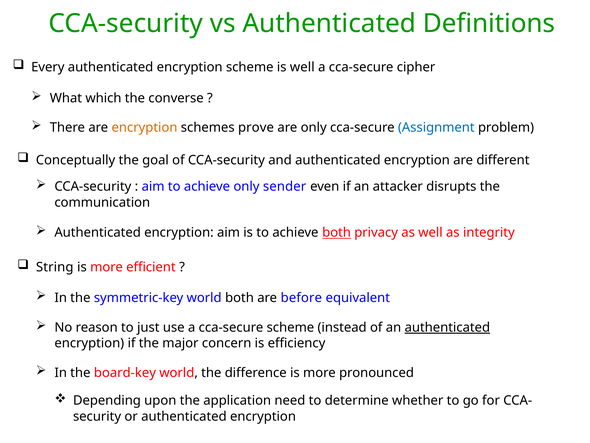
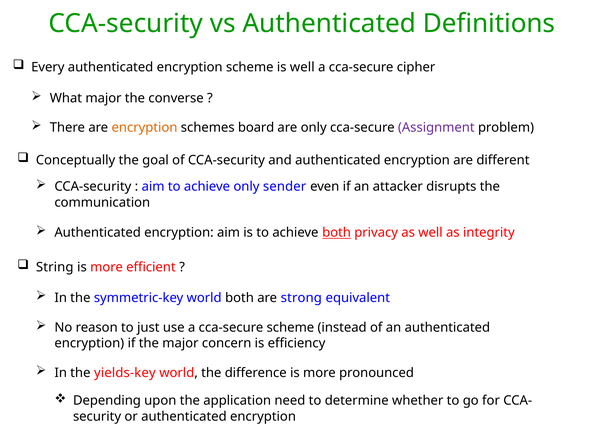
What which: which -> major
prove: prove -> board
Assignment colour: blue -> purple
before: before -> strong
authenticated at (447, 327) underline: present -> none
board-key: board-key -> yields-key
